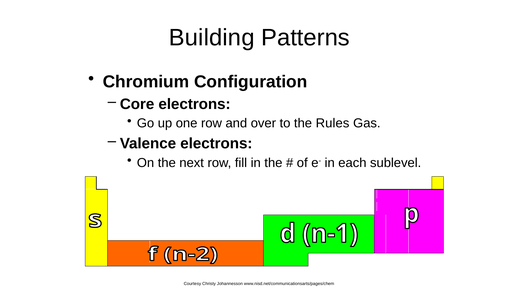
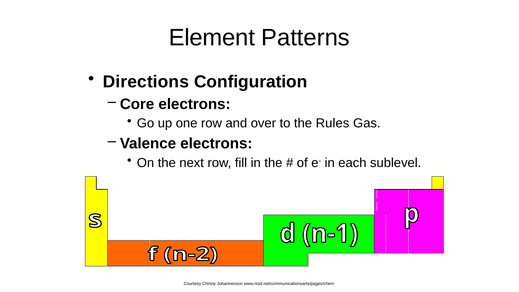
Building: Building -> Element
Chromium: Chromium -> Directions
